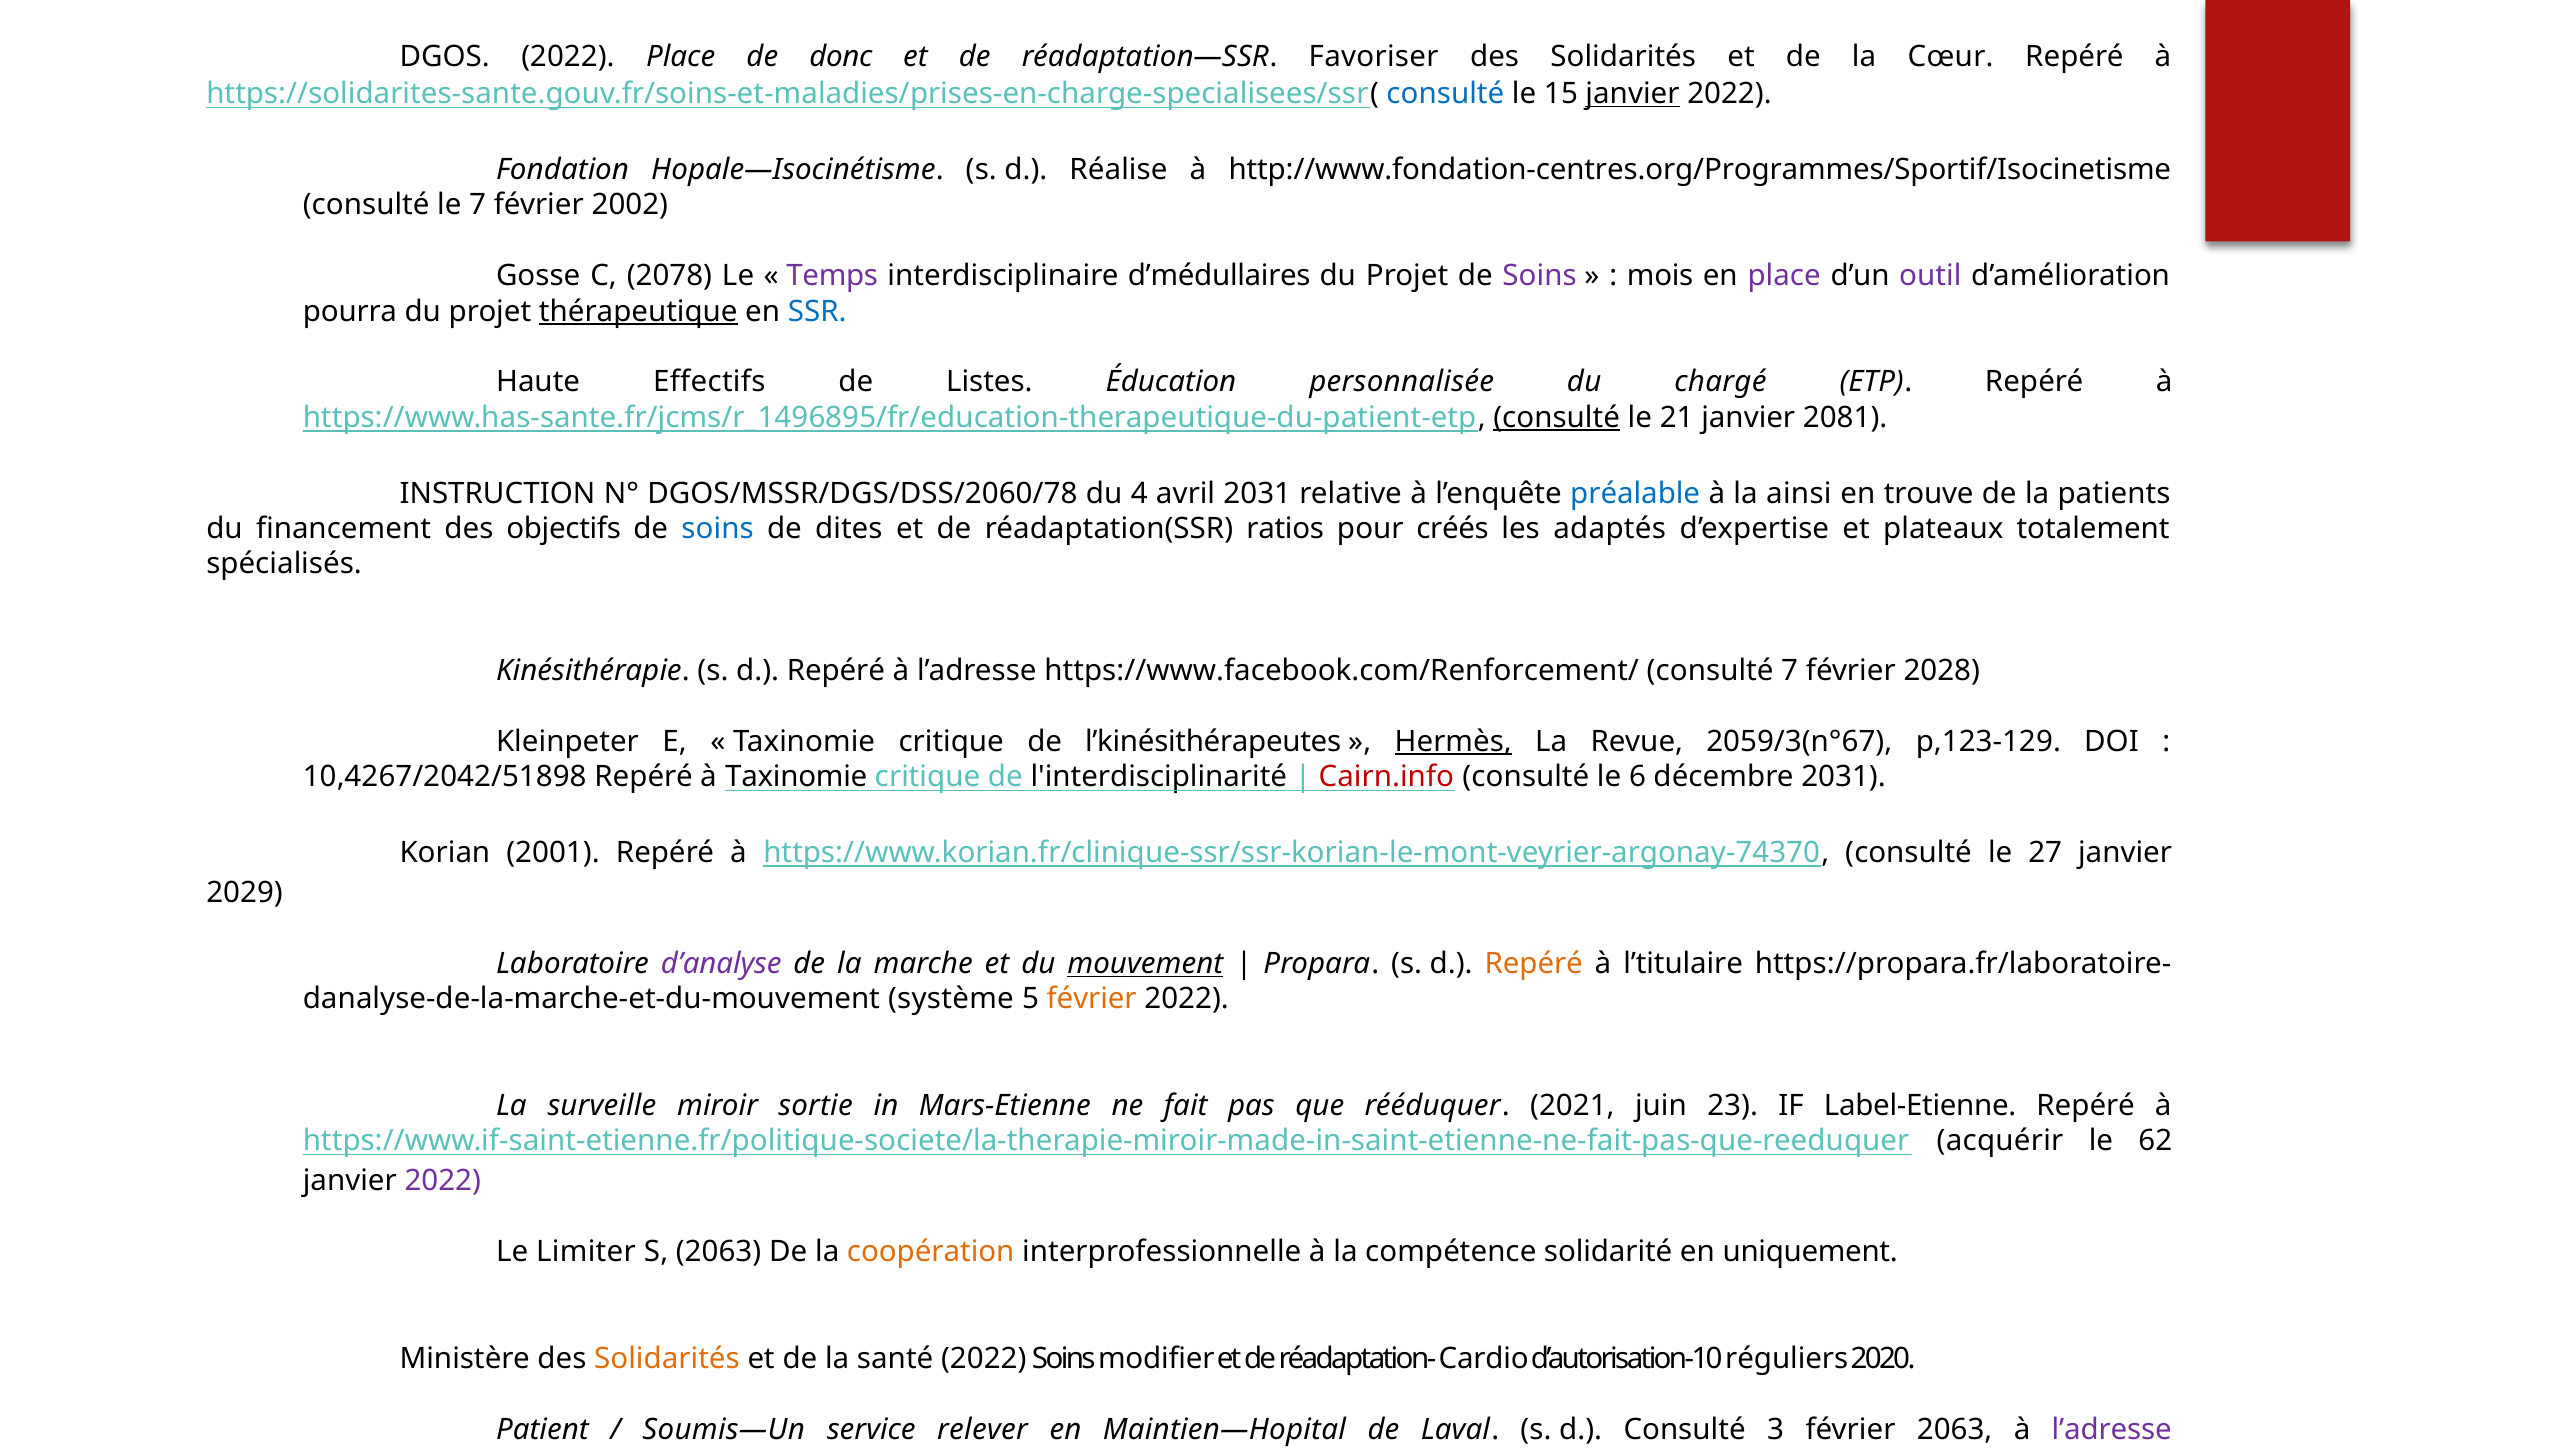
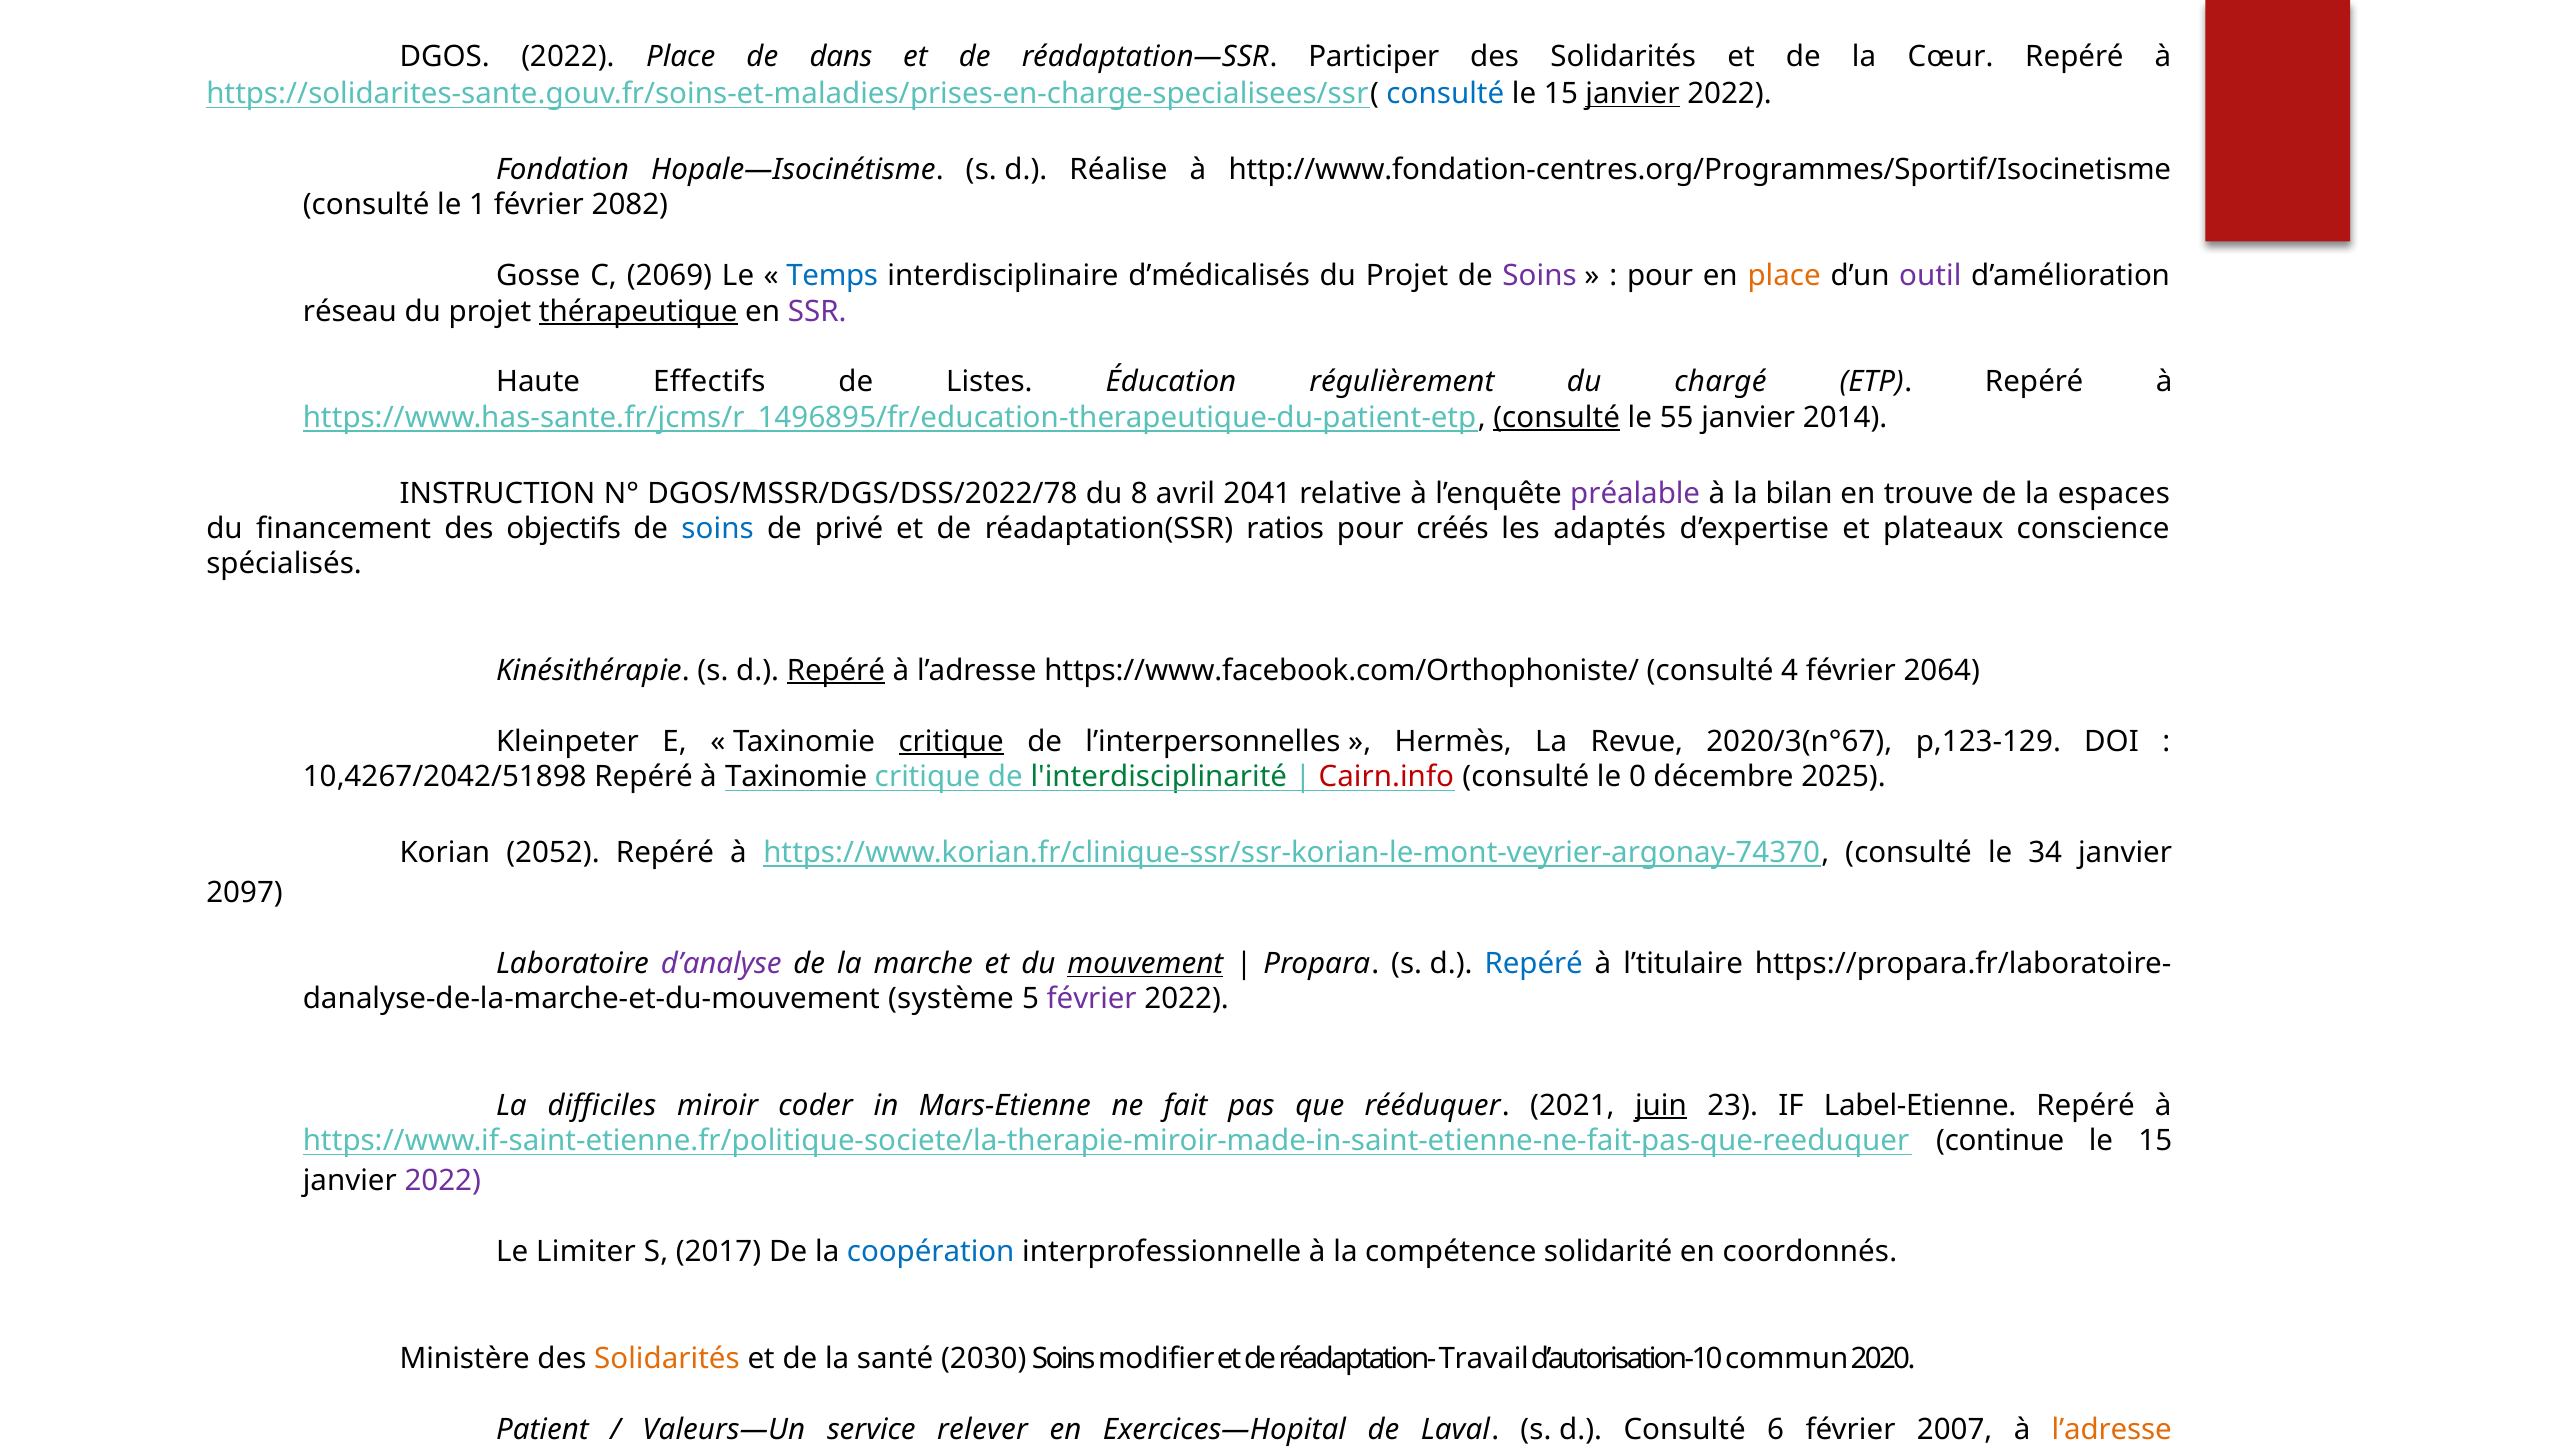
donc: donc -> dans
Favoriser: Favoriser -> Participer
le 7: 7 -> 1
2002: 2002 -> 2082
2078: 2078 -> 2069
Temps colour: purple -> blue
d’médullaires: d’médullaires -> d’médicalisés
mois at (1660, 276): mois -> pour
place at (1784, 276) colour: purple -> orange
pourra: pourra -> réseau
SSR colour: blue -> purple
personnalisée: personnalisée -> régulièrement
21: 21 -> 55
2081: 2081 -> 2014
DGOS/MSSR/DGS/DSS/2060/78: DGOS/MSSR/DGS/DSS/2060/78 -> DGOS/MSSR/DGS/DSS/2022/78
4: 4 -> 8
avril 2031: 2031 -> 2041
préalable colour: blue -> purple
ainsi: ainsi -> bilan
patients: patients -> espaces
dites: dites -> privé
totalement: totalement -> conscience
Repéré at (836, 671) underline: none -> present
https://www.facebook.com/Renforcement/: https://www.facebook.com/Renforcement/ -> https://www.facebook.com/Orthophoniste/
consulté 7: 7 -> 4
2028: 2028 -> 2064
critique at (951, 741) underline: none -> present
l’kinésithérapeutes: l’kinésithérapeutes -> l’interpersonnelles
Hermès underline: present -> none
2059/3(n°67: 2059/3(n°67 -> 2020/3(n°67
l'interdisciplinarité colour: black -> green
6: 6 -> 0
décembre 2031: 2031 -> 2025
2001: 2001 -> 2052
27: 27 -> 34
2029: 2029 -> 2097
Repéré at (1534, 964) colour: orange -> blue
février at (1092, 999) colour: orange -> purple
surveille: surveille -> difficiles
sortie: sortie -> coder
juin underline: none -> present
acquérir: acquérir -> continue
62 at (2155, 1141): 62 -> 15
S 2063: 2063 -> 2017
coopération colour: orange -> blue
uniquement: uniquement -> coordonnés
santé 2022: 2022 -> 2030
Cardio: Cardio -> Travail
réguliers: réguliers -> commun
Soumis—Un: Soumis—Un -> Valeurs—Un
Maintien—Hopital: Maintien—Hopital -> Exercices—Hopital
3: 3 -> 6
février 2063: 2063 -> 2007
l’adresse at (2112, 1429) colour: purple -> orange
